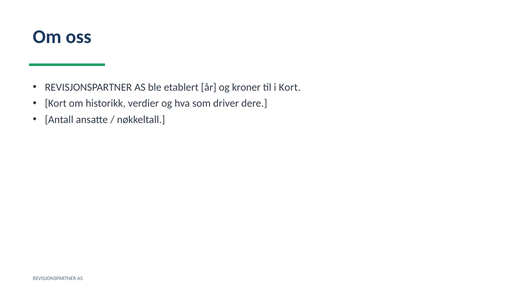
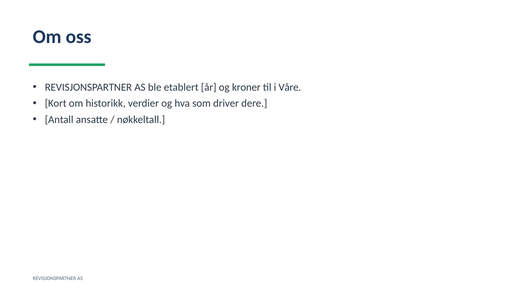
i Kort: Kort -> Våre
